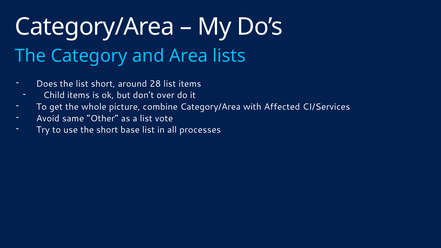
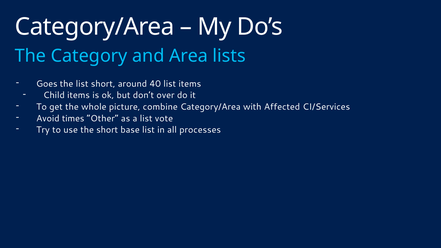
Does: Does -> Goes
28: 28 -> 40
same: same -> times
